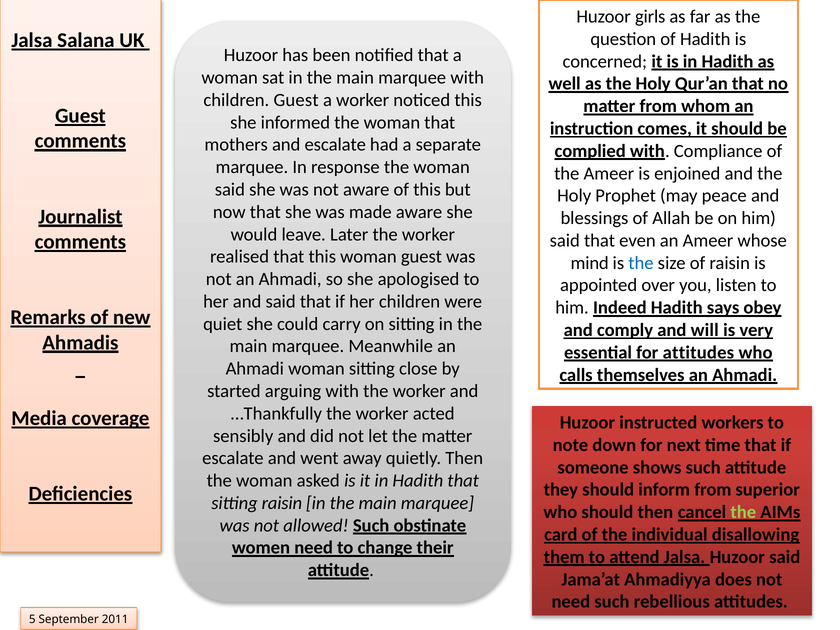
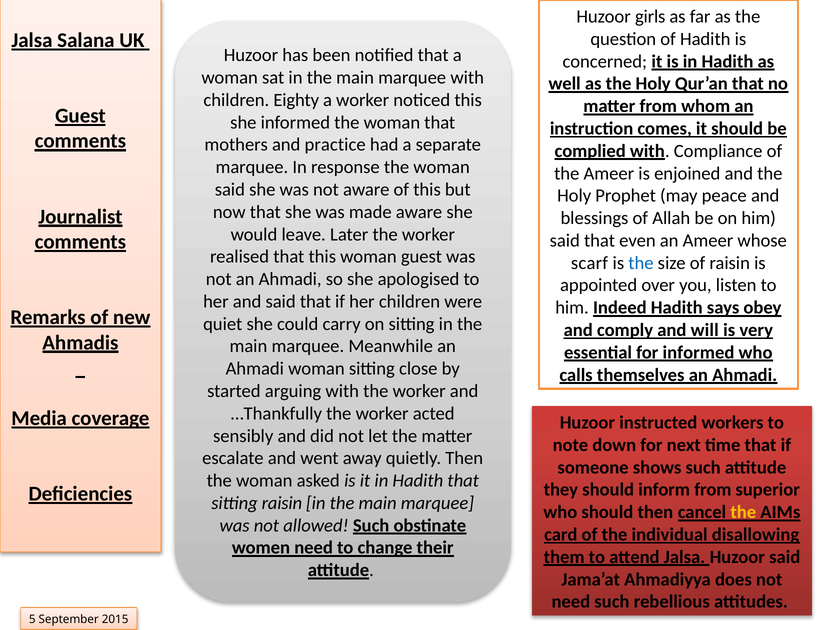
children Guest: Guest -> Eighty
and escalate: escalate -> practice
mind: mind -> scarf
for attitudes: attitudes -> informed
the at (743, 512) colour: light green -> yellow
2011: 2011 -> 2015
